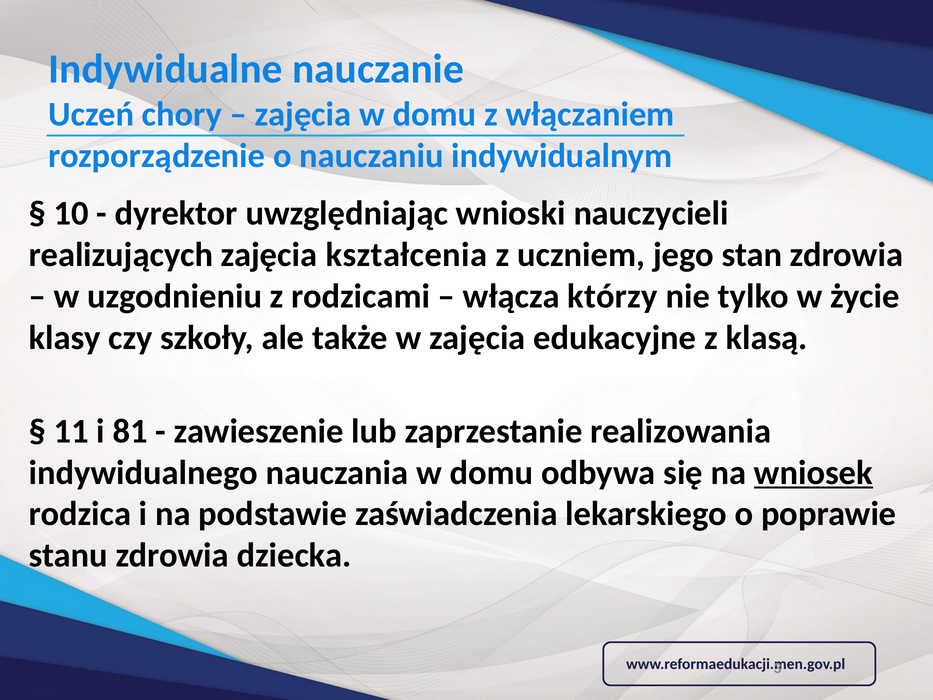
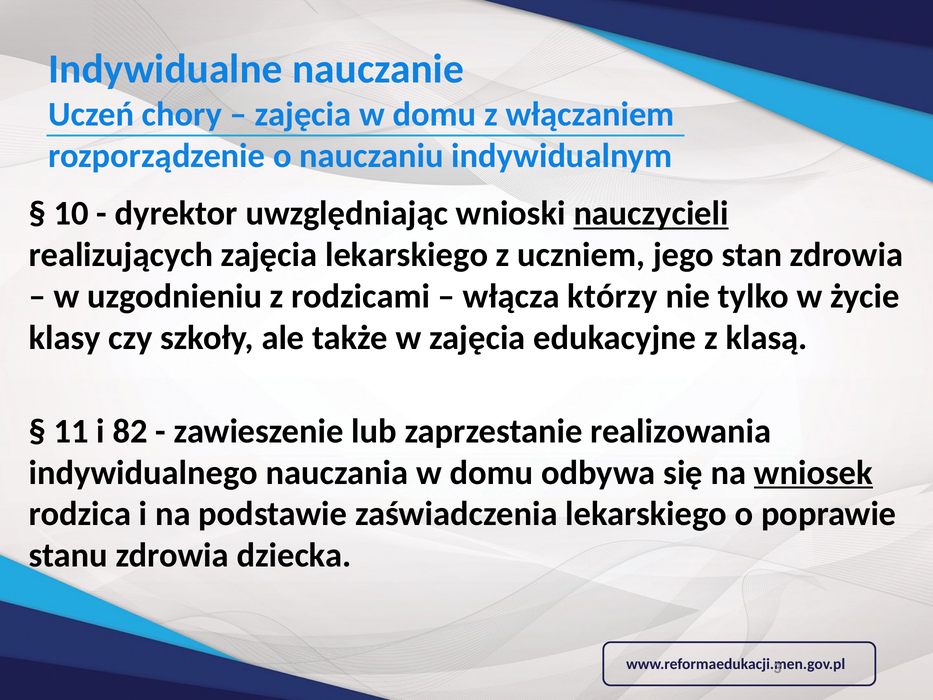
nauczycieli underline: none -> present
zajęcia kształcenia: kształcenia -> lekarskiego
81: 81 -> 82
